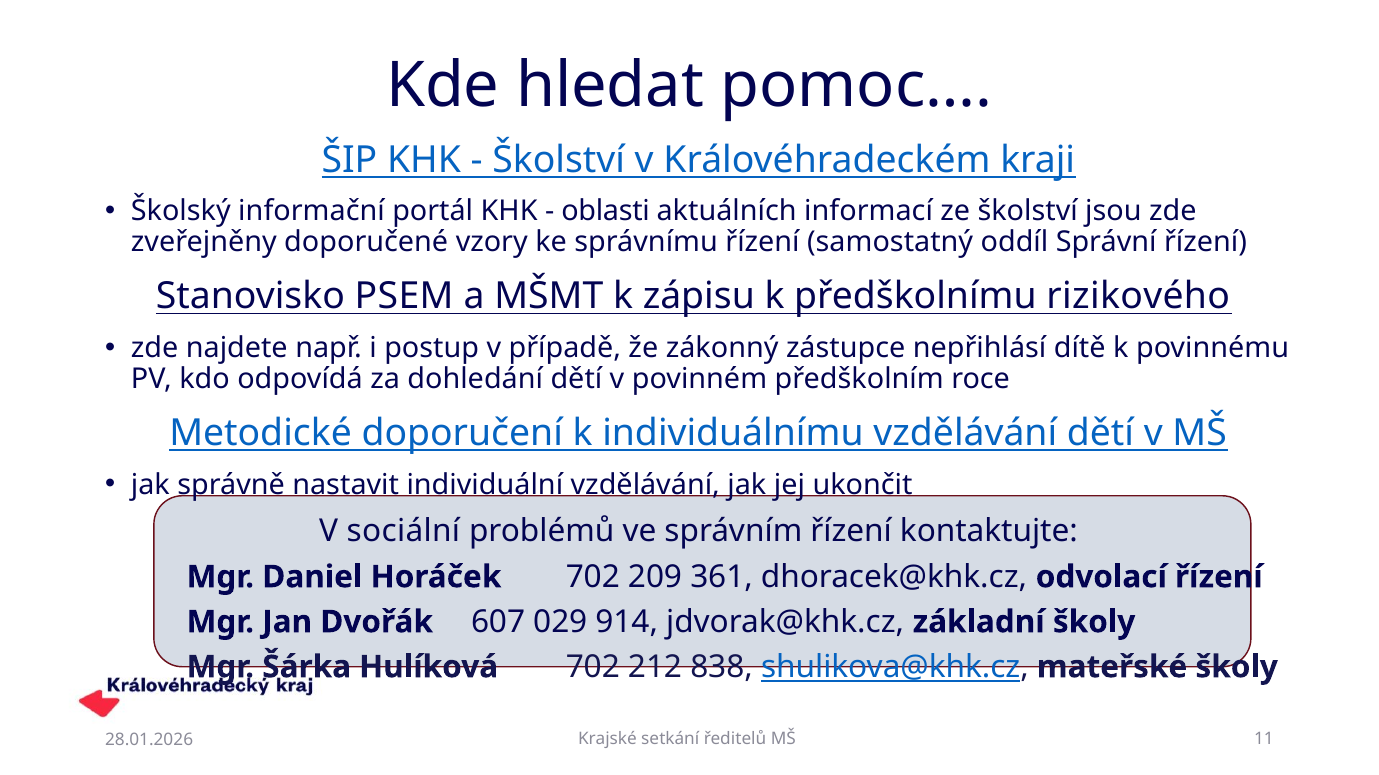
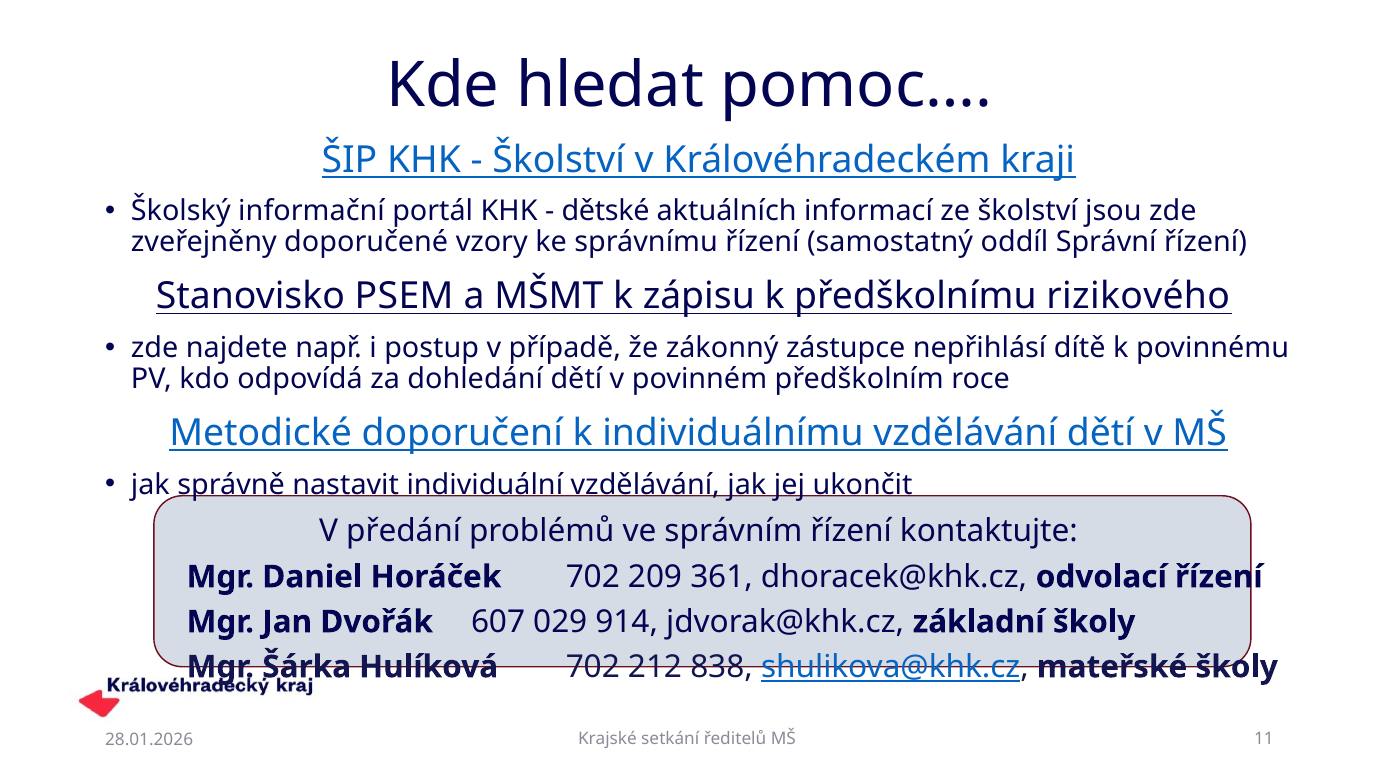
oblasti: oblasti -> dětské
sociální: sociální -> předání
